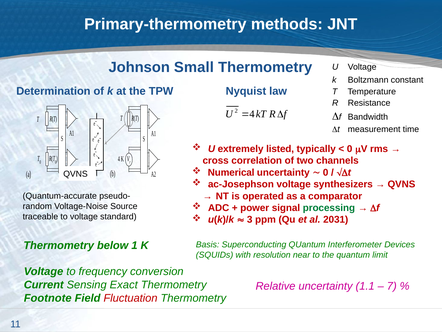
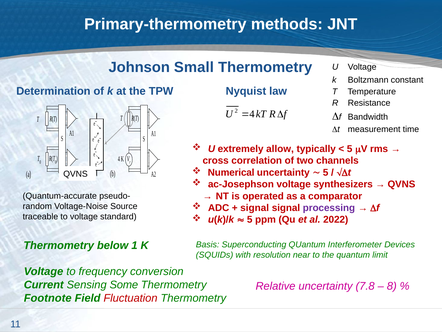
listed: listed -> allow
0 at (350, 149): 0 -> 5
0 at (326, 172): 0 -> 5
power at (255, 208): power -> signal
processing colour: green -> purple
3 at (250, 219): 3 -> 5
2031: 2031 -> 2022
Exact: Exact -> Some
1.1: 1.1 -> 7.8
7: 7 -> 8
